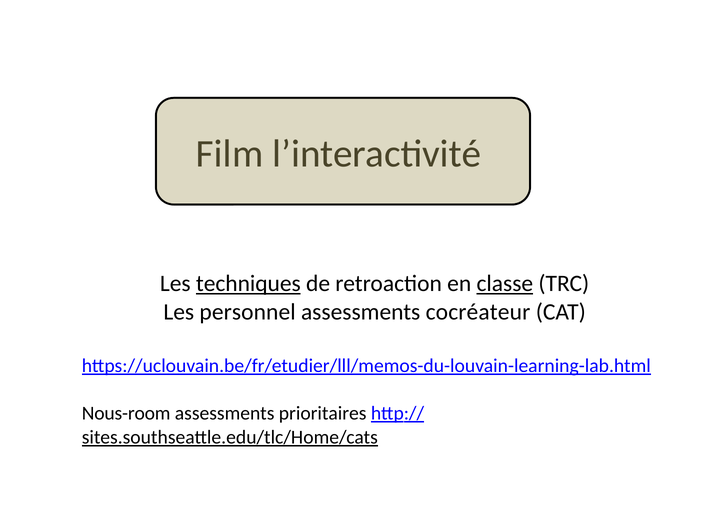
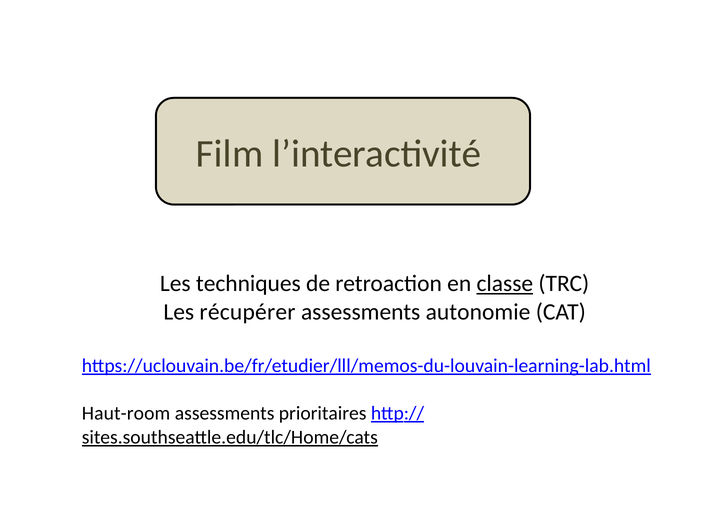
techniques underline: present -> none
personnel: personnel -> récupérer
cocréateur: cocréateur -> autonomie
Nous-room: Nous-room -> Haut-room
